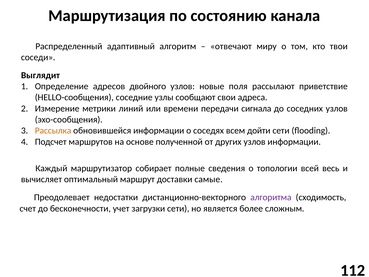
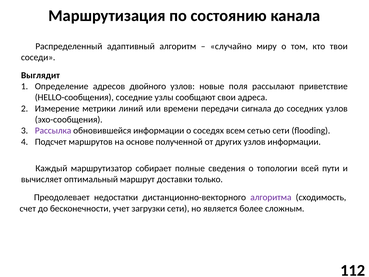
отвечают: отвечают -> случайно
Рассылка colour: orange -> purple
дойти: дойти -> сетью
весь: весь -> пути
самые: самые -> только
